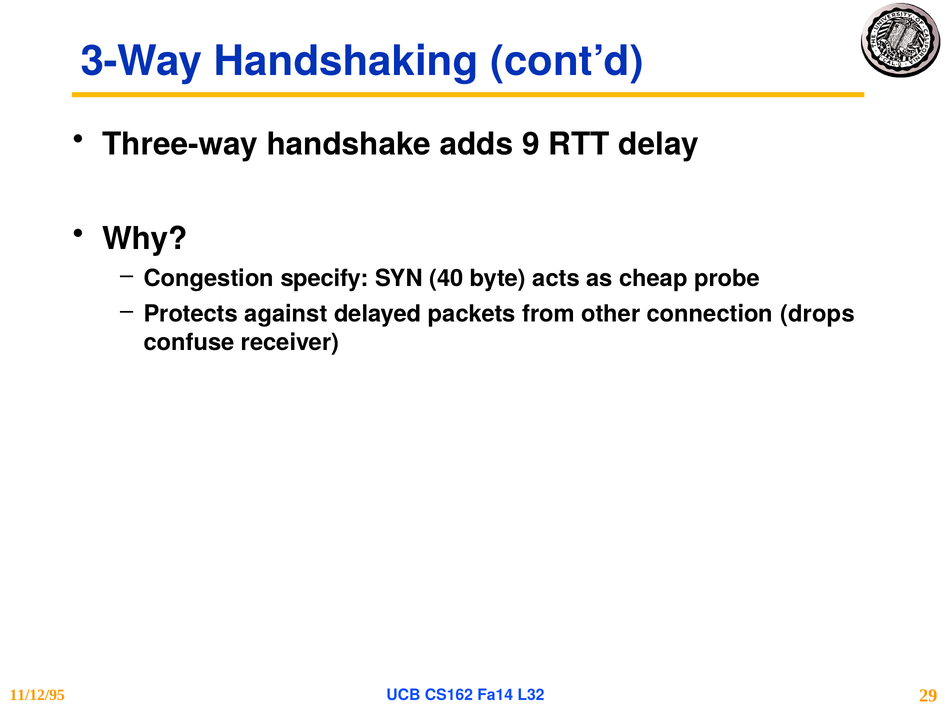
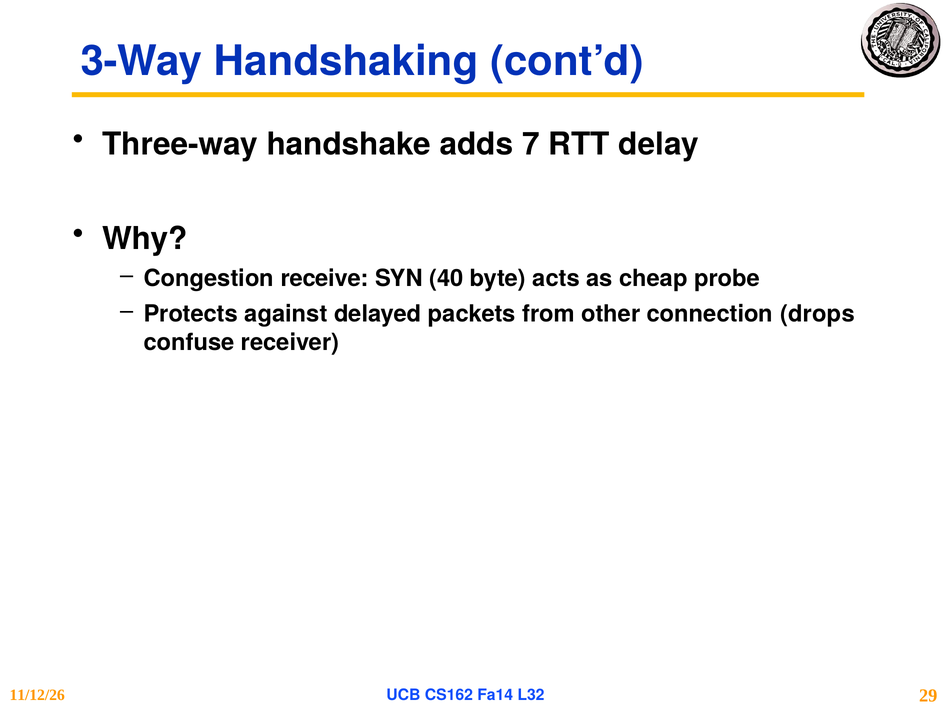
9: 9 -> 7
specify: specify -> receive
11/12/95: 11/12/95 -> 11/12/26
